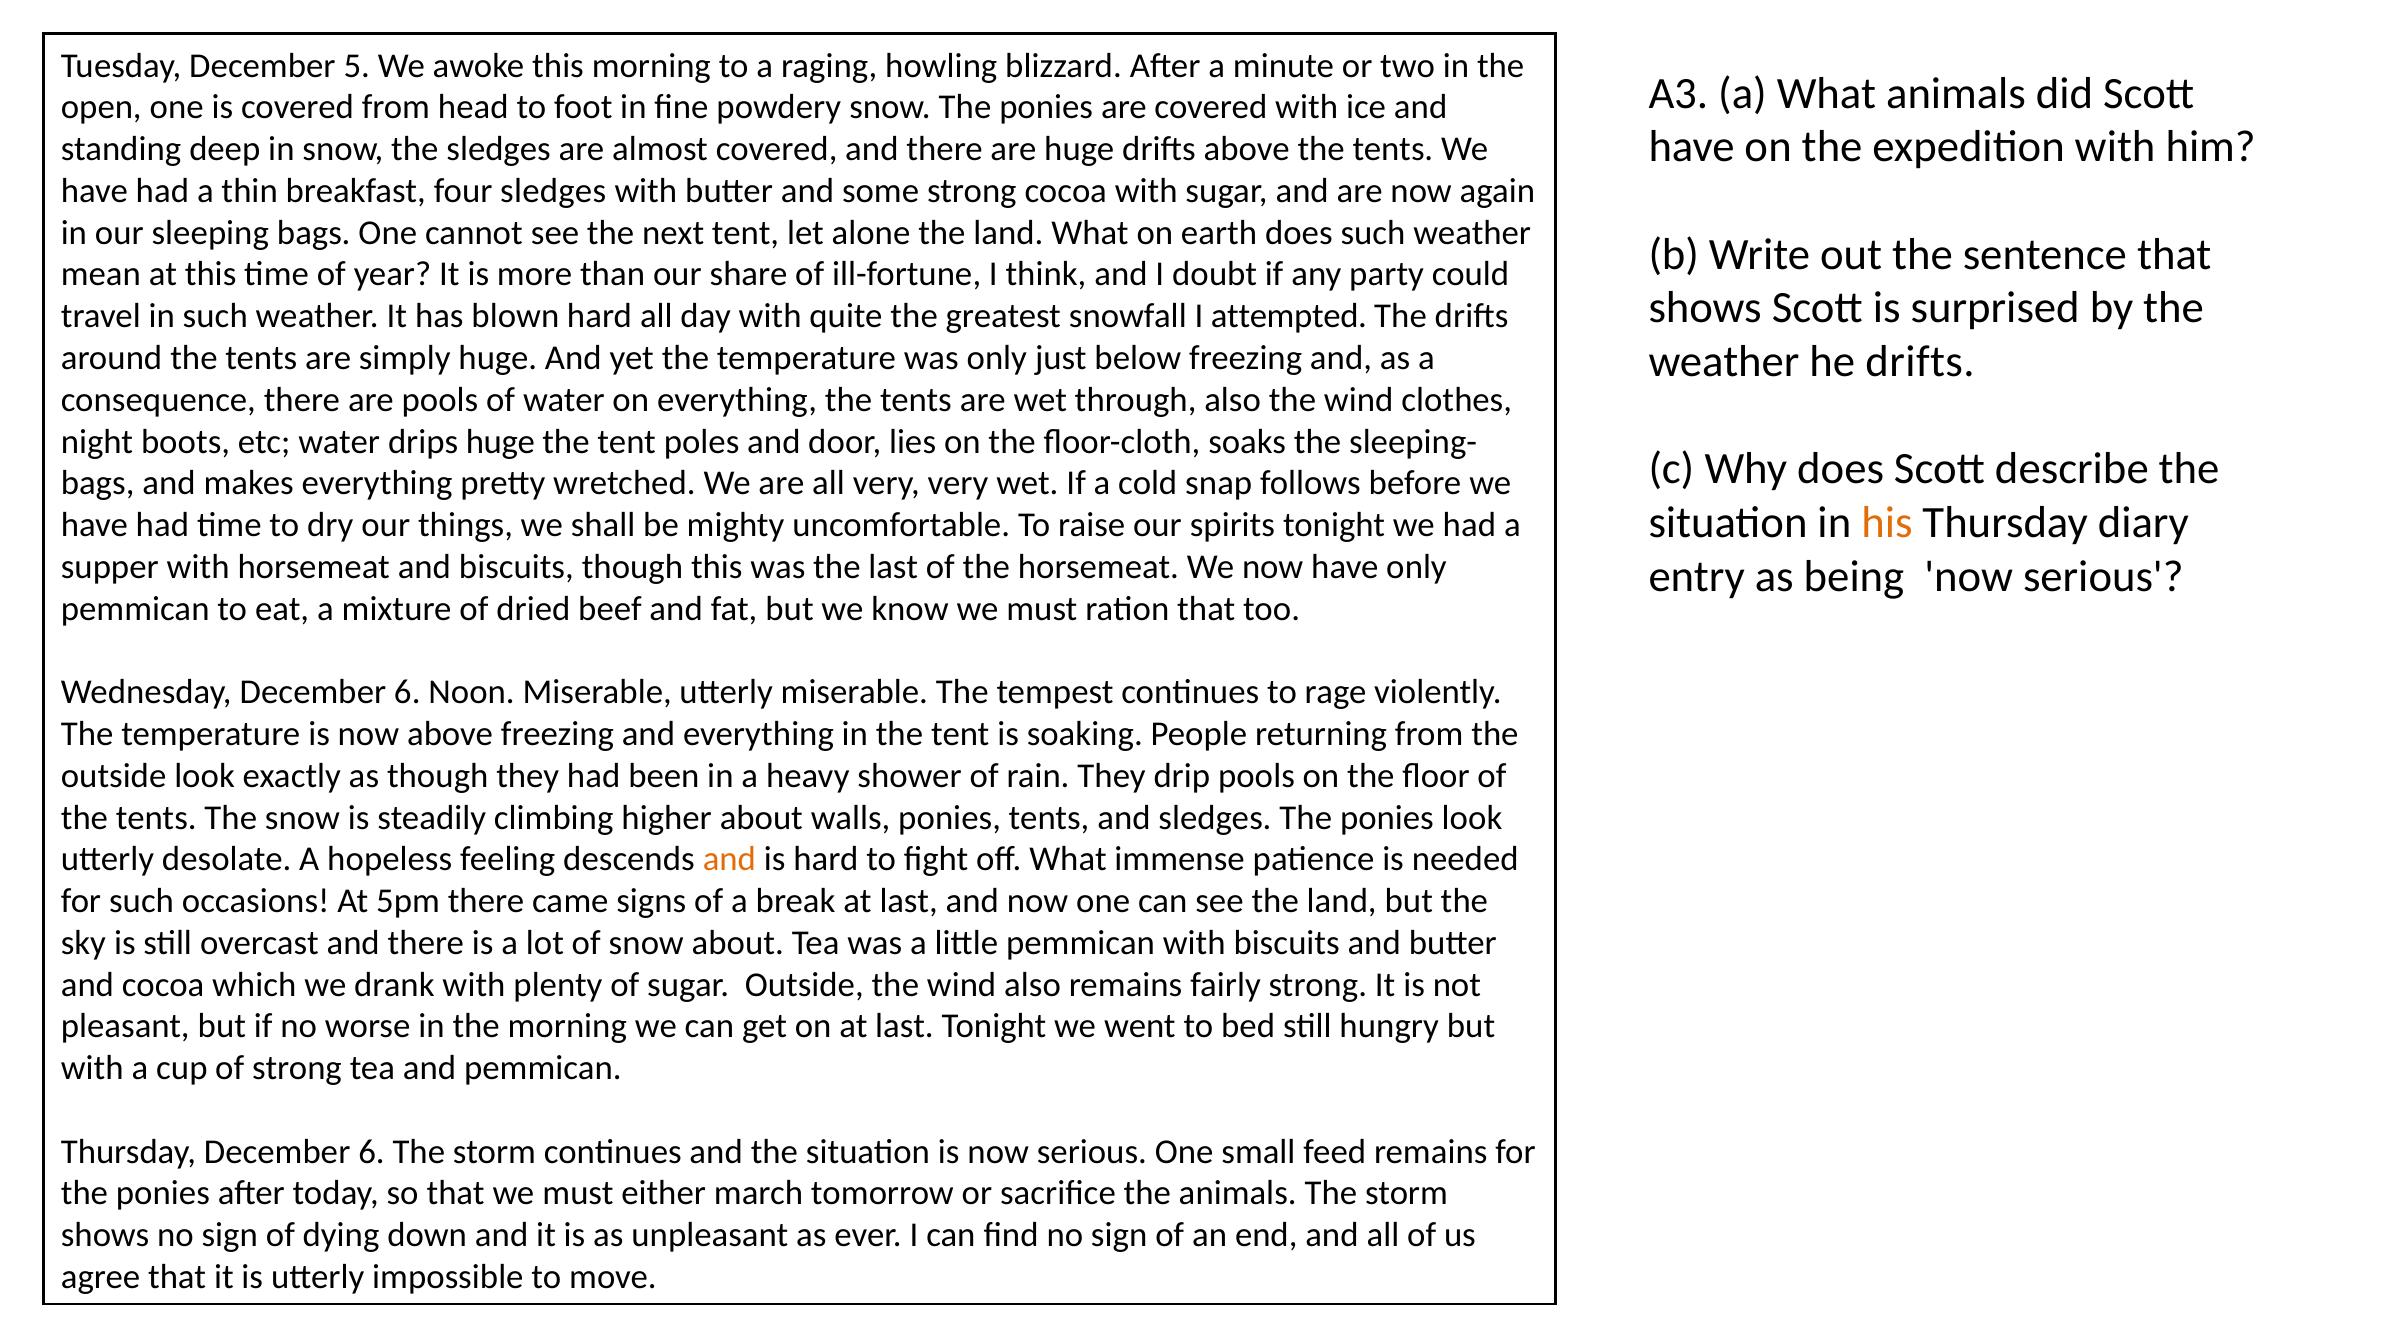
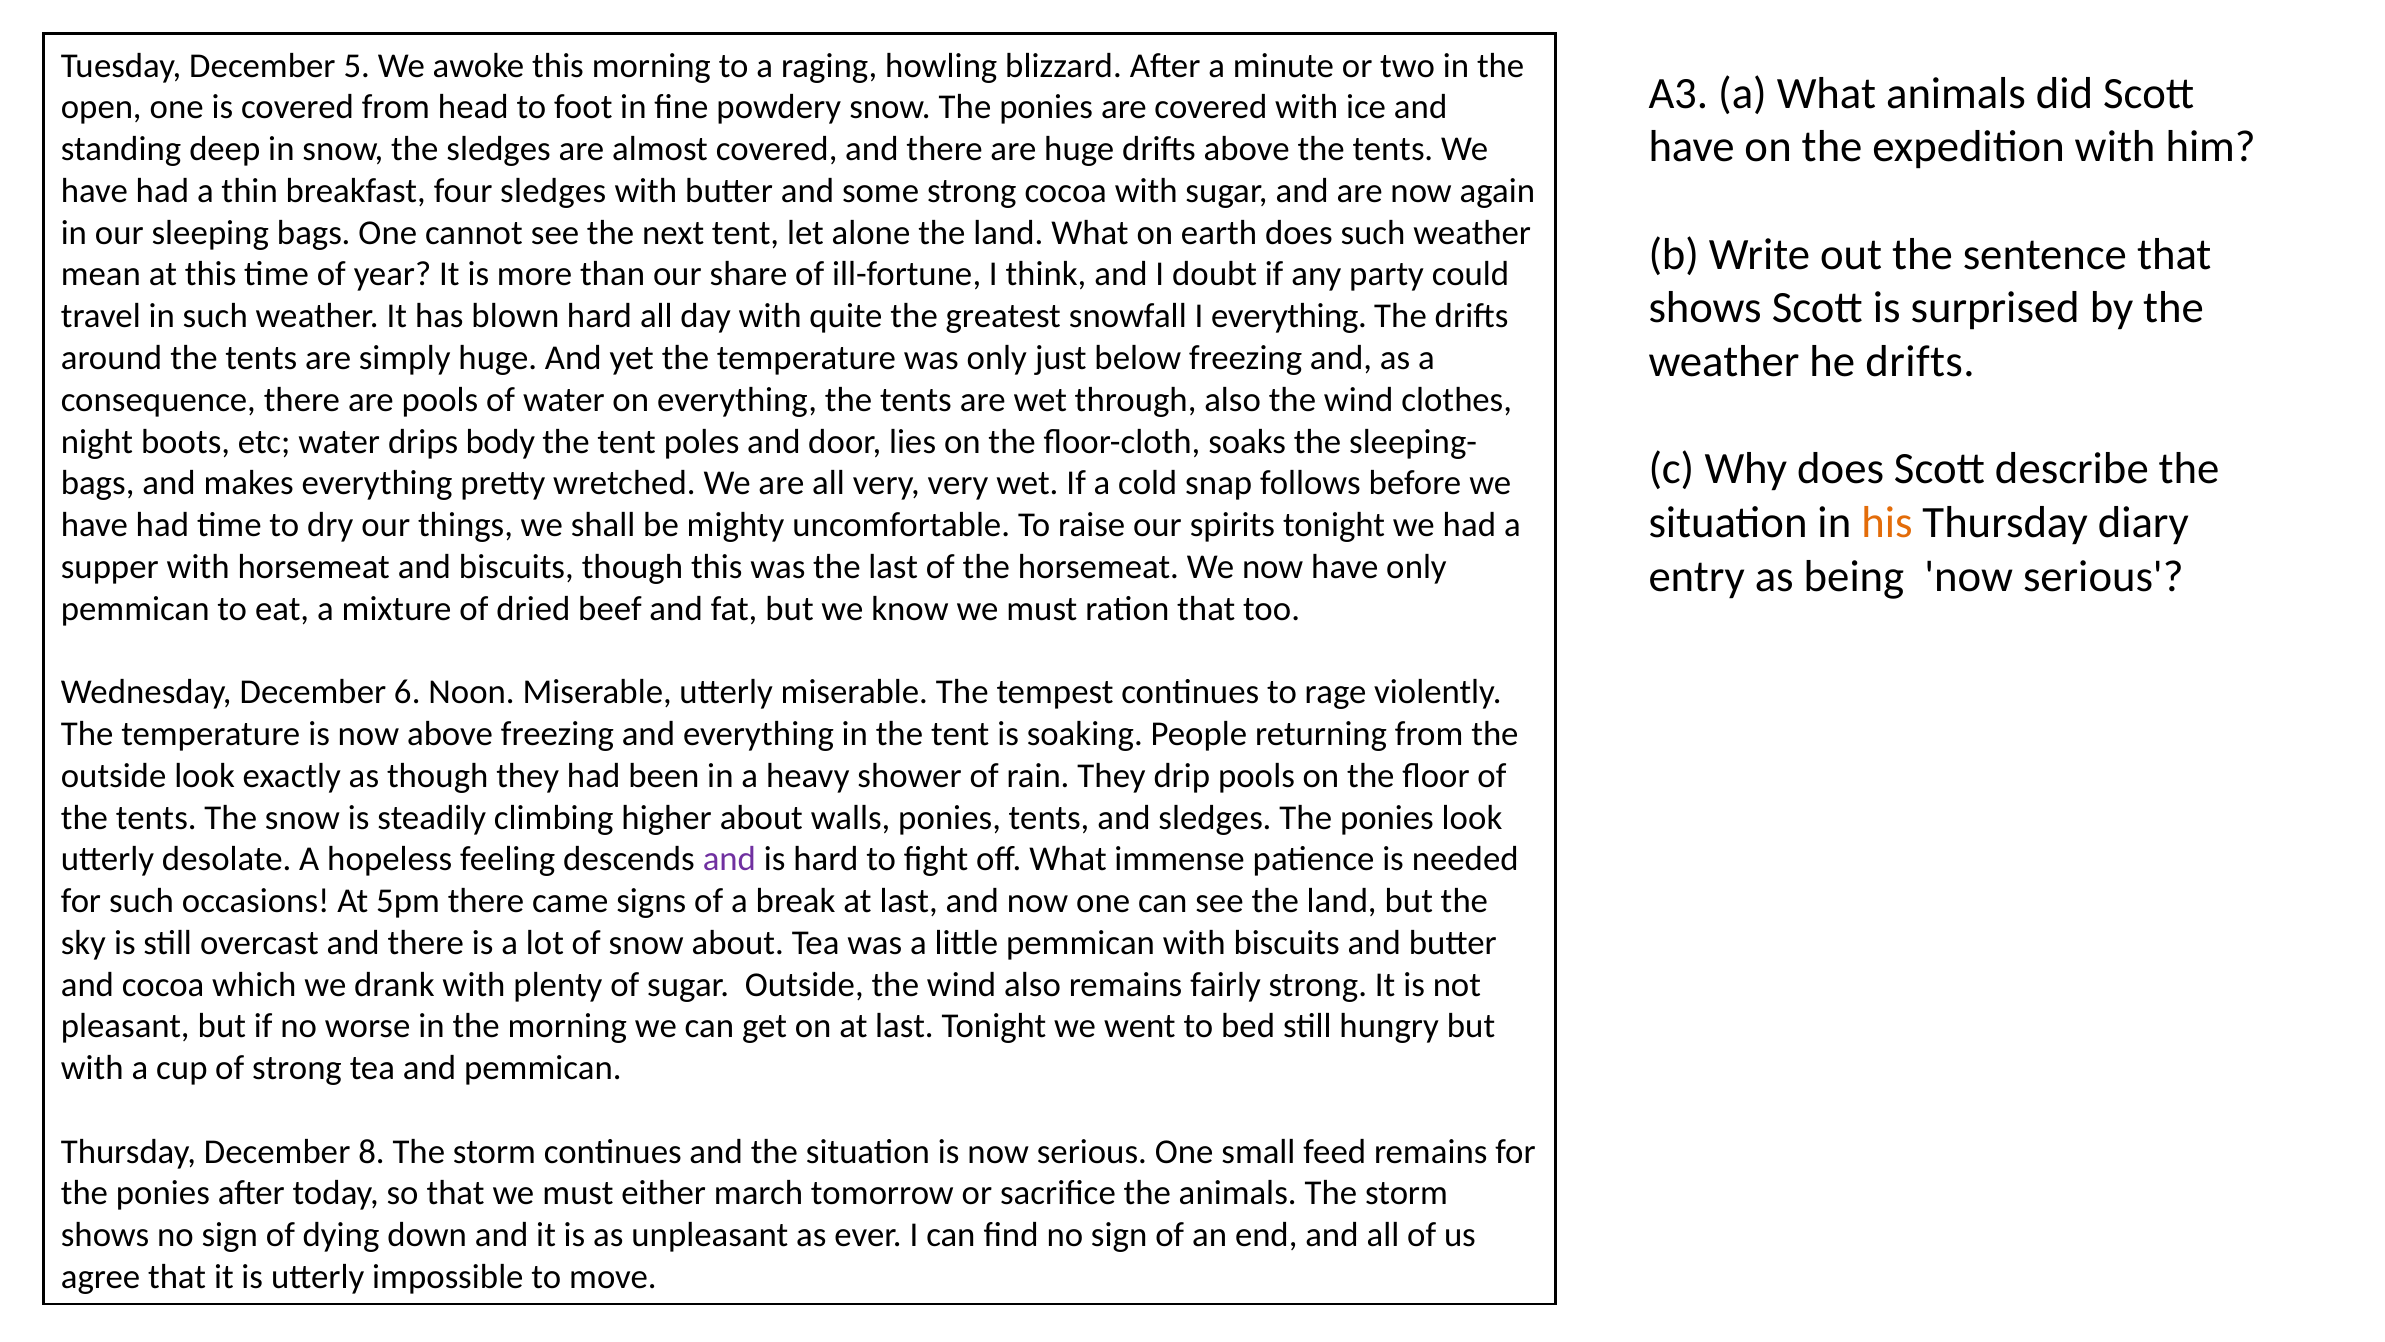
I attempted: attempted -> everything
drips huge: huge -> body
and at (729, 859) colour: orange -> purple
Thursday December 6: 6 -> 8
